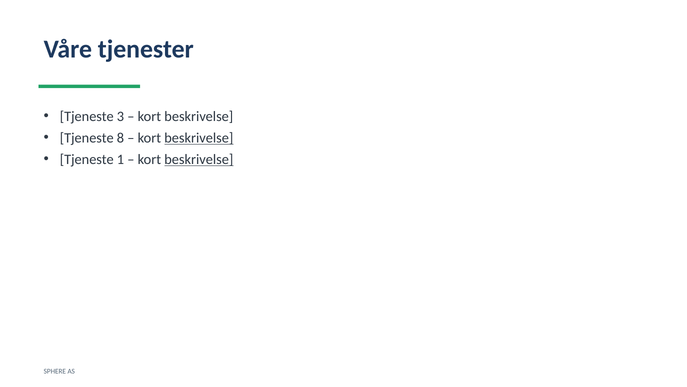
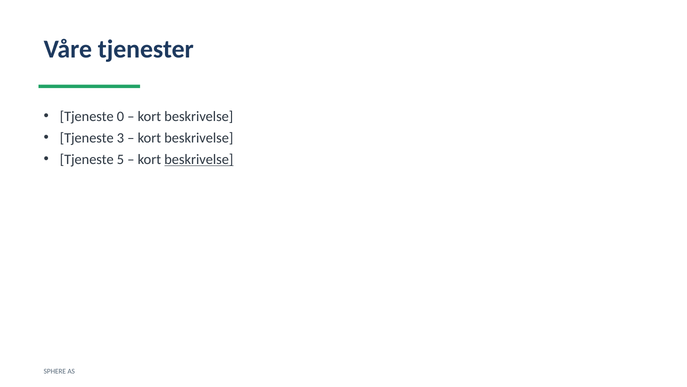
3: 3 -> 0
8: 8 -> 3
beskrivelse at (199, 138) underline: present -> none
1: 1 -> 5
